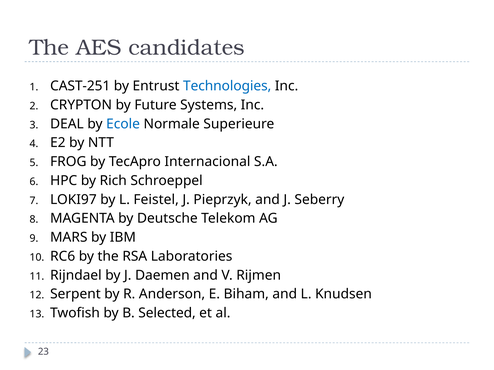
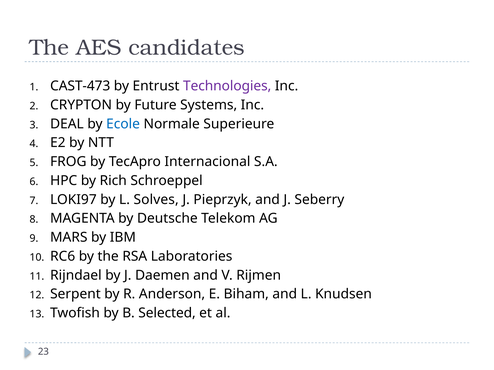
CAST-251: CAST-251 -> CAST-473
Technologies colour: blue -> purple
Feistel: Feistel -> Solves
